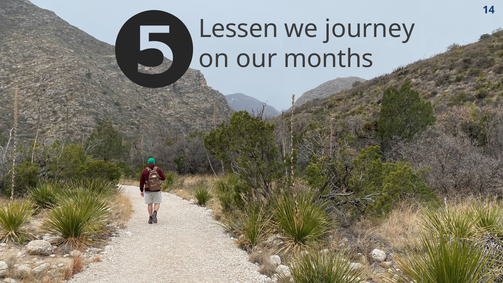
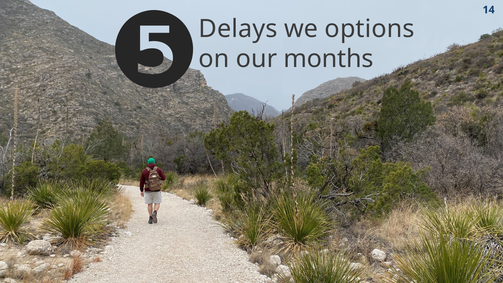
Lessen: Lessen -> Delays
journey: journey -> options
